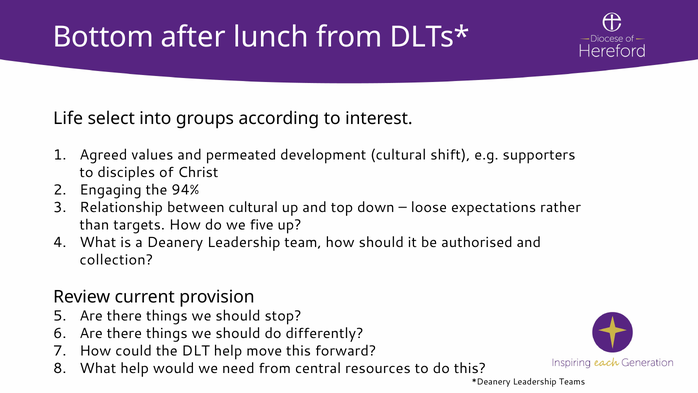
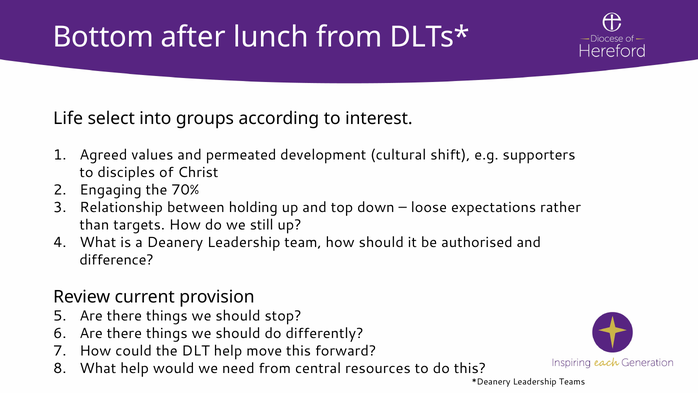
94%: 94% -> 70%
between cultural: cultural -> holding
five: five -> still
collection: collection -> difference
